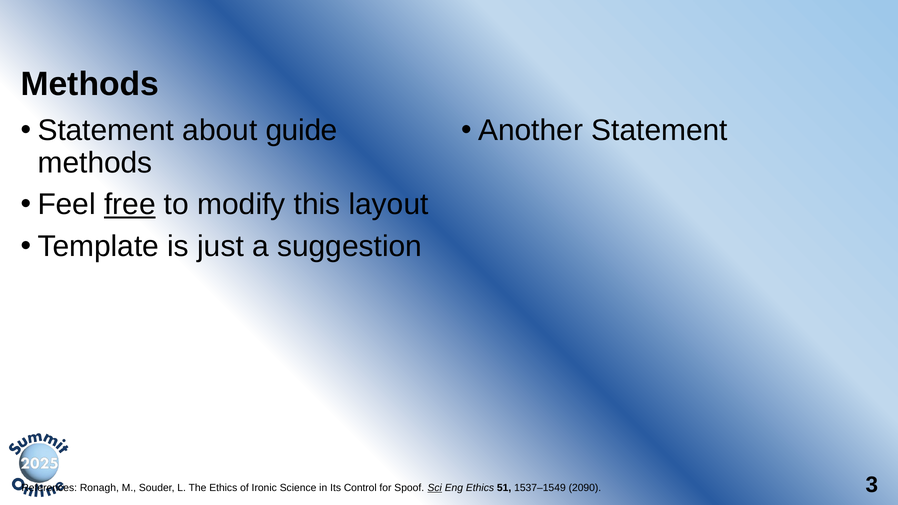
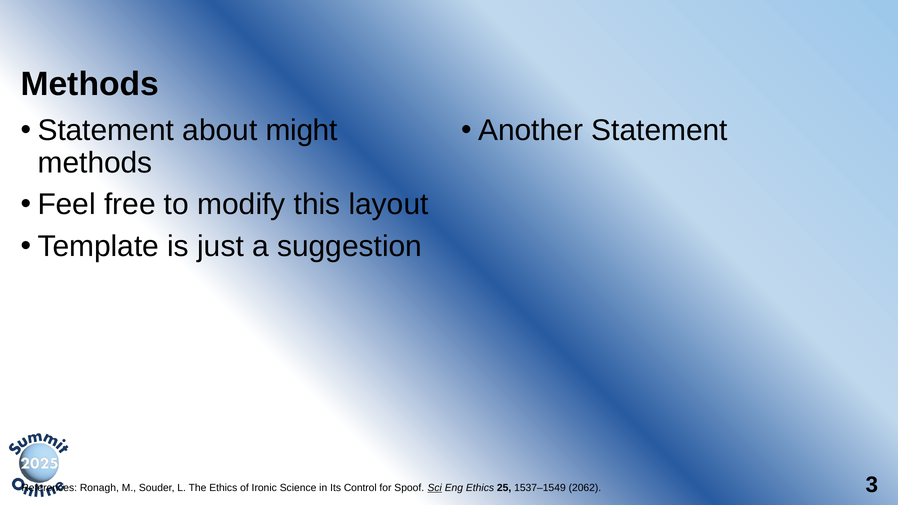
guide: guide -> might
free underline: present -> none
51: 51 -> 25
2090: 2090 -> 2062
